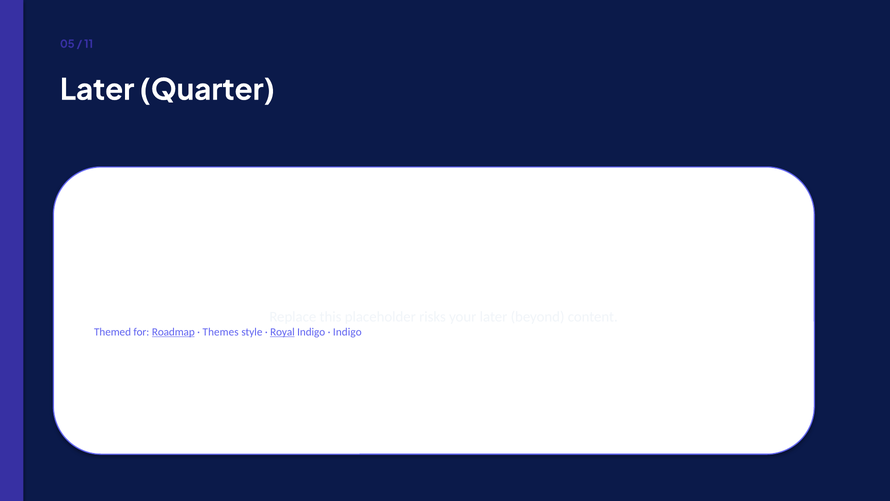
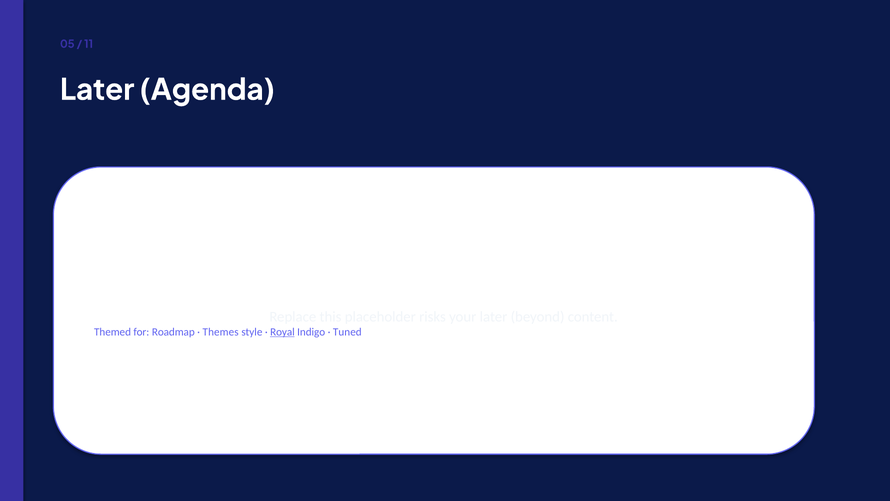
Quarter: Quarter -> Agenda
Roadmap underline: present -> none
Indigo at (347, 332): Indigo -> Tuned
